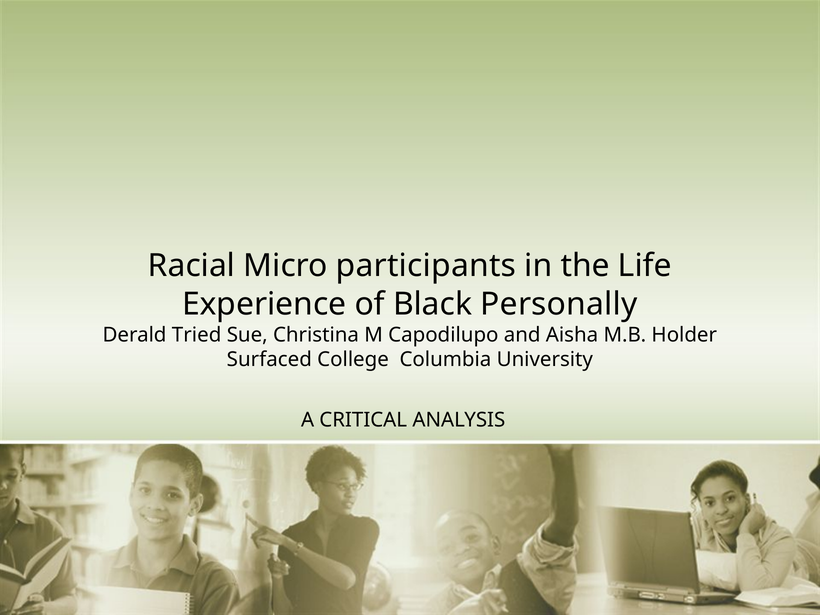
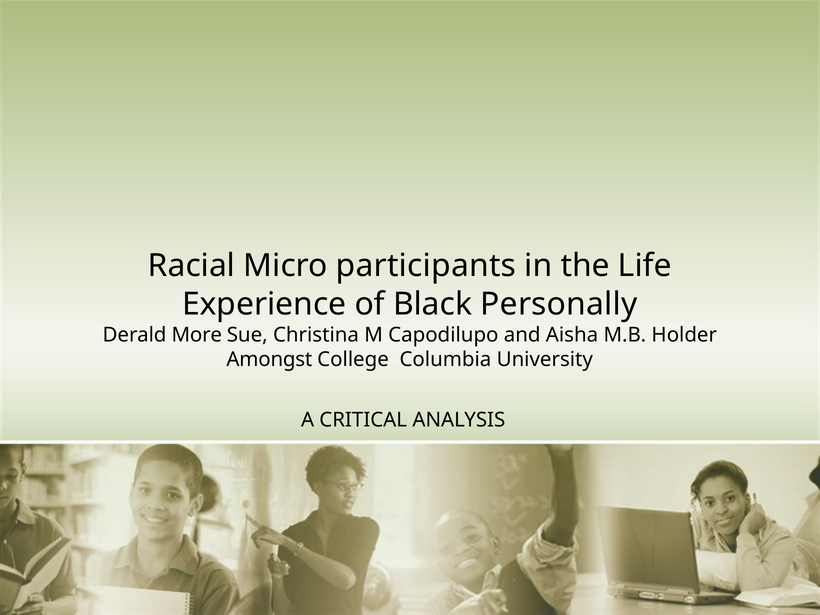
Tried: Tried -> More
Surfaced: Surfaced -> Amongst
